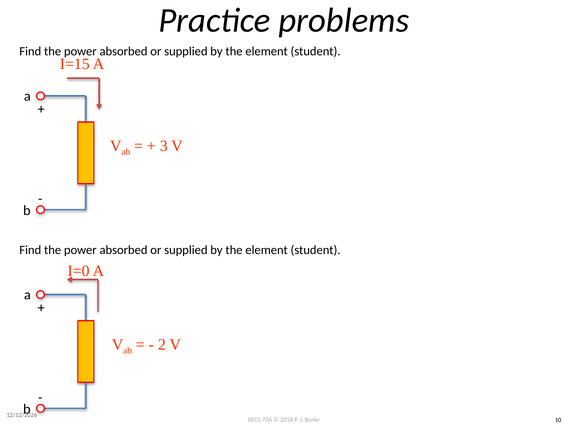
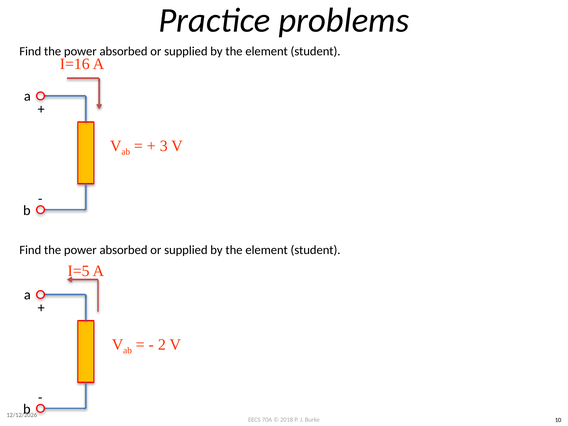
I=15: I=15 -> I=16
I=0: I=0 -> I=5
